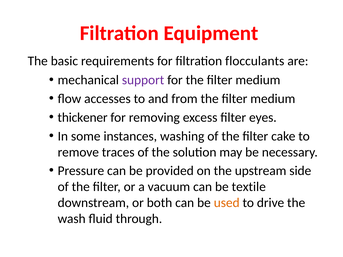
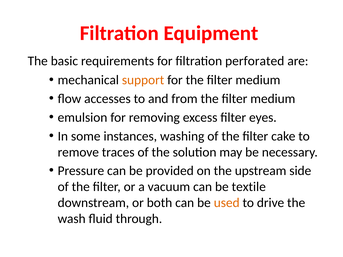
flocculants: flocculants -> perforated
support colour: purple -> orange
thickener: thickener -> emulsion
